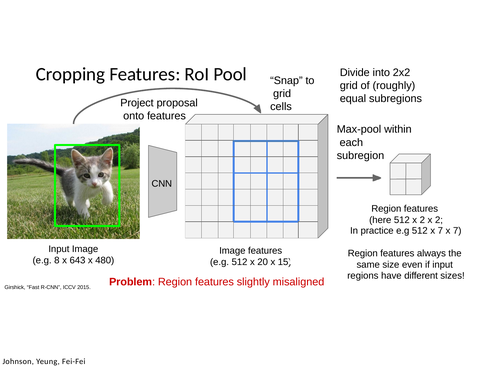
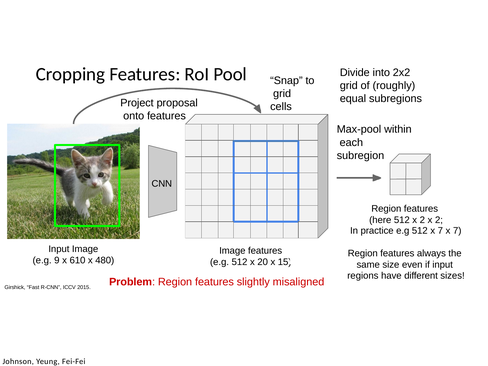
8: 8 -> 9
643: 643 -> 610
